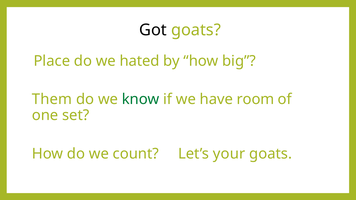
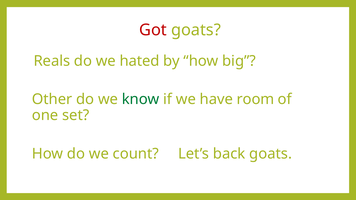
Got colour: black -> red
Place: Place -> Reals
Them: Them -> Other
your: your -> back
